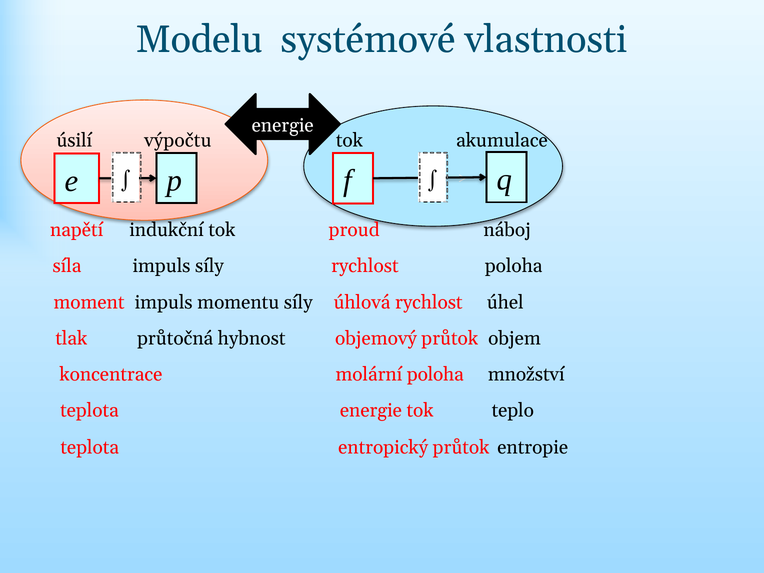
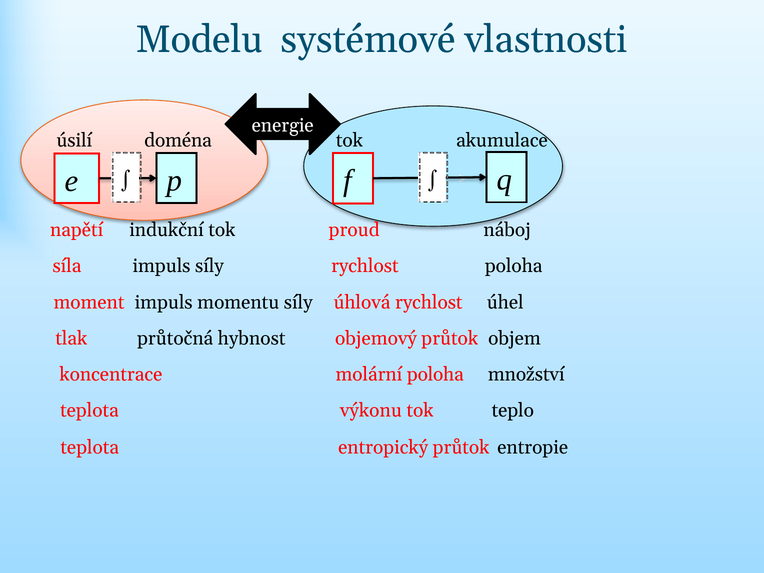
výpočtu: výpočtu -> doména
teplota energie: energie -> výkonu
